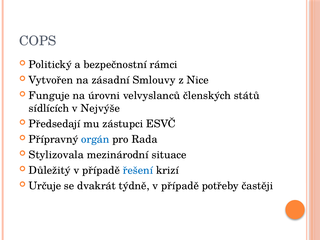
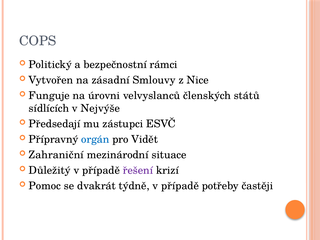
Rada: Rada -> Vidět
Stylizovala: Stylizovala -> Zahraniční
řešení colour: blue -> purple
Určuje: Určuje -> Pomoc
